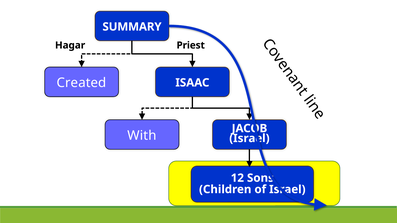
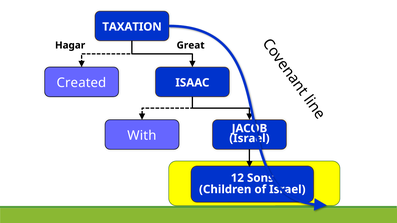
SUMMARY: SUMMARY -> TAXATION
Priest: Priest -> Great
